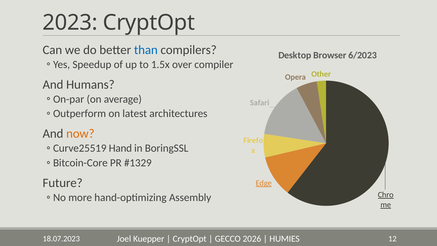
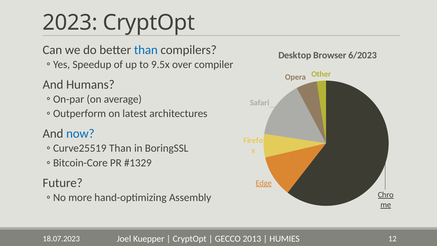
1.5x: 1.5x -> 9.5x
now colour: orange -> blue
Hand at (120, 148): Hand -> Than
2026: 2026 -> 2013
